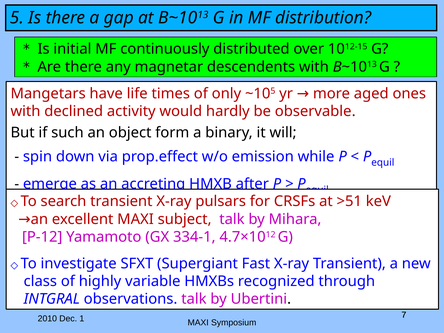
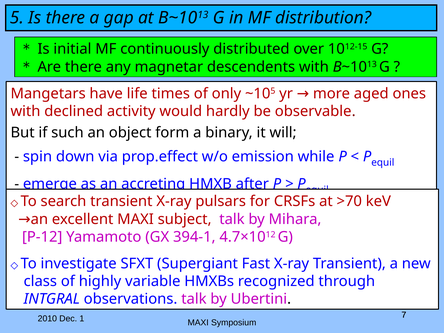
>51: >51 -> >70
334-1: 334-1 -> 394-1
